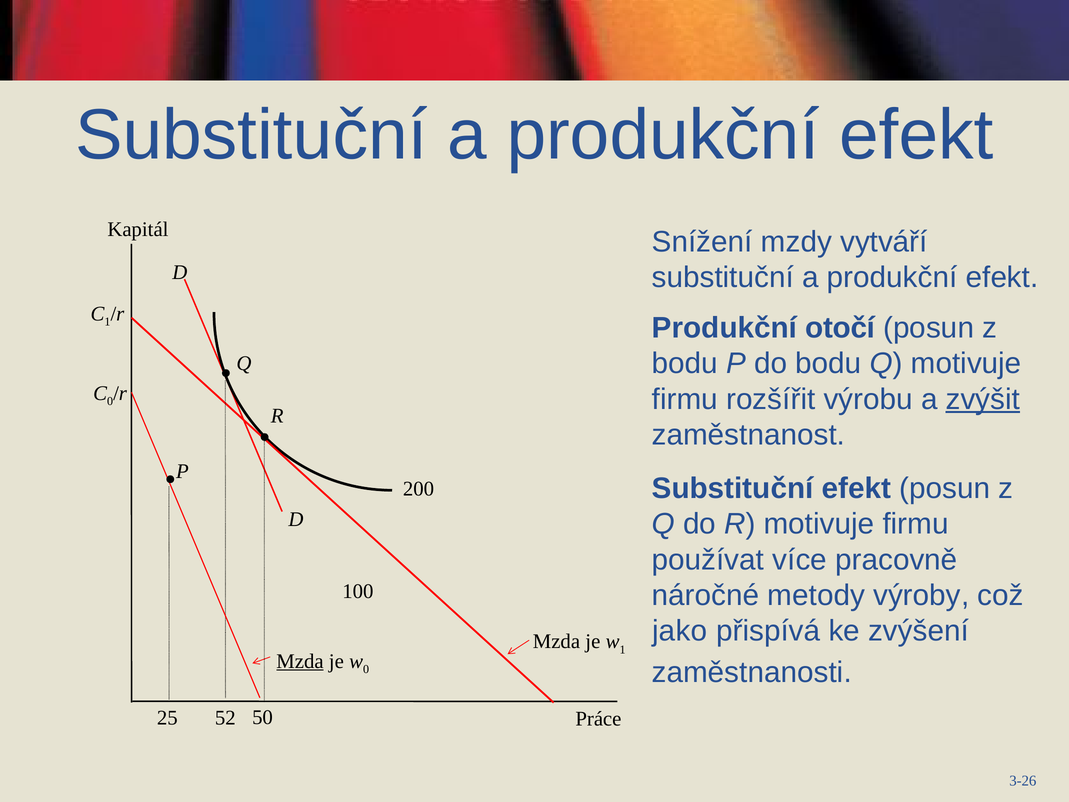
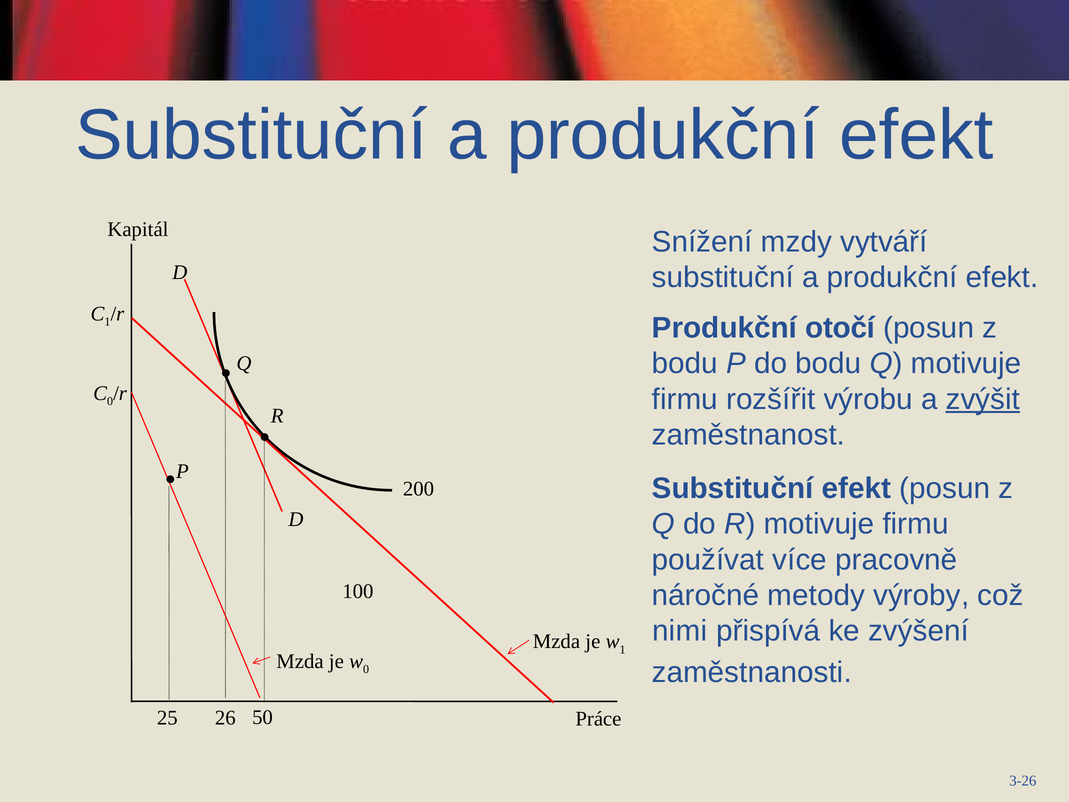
jako: jako -> nimi
Mzda at (300, 661) underline: present -> none
52: 52 -> 26
